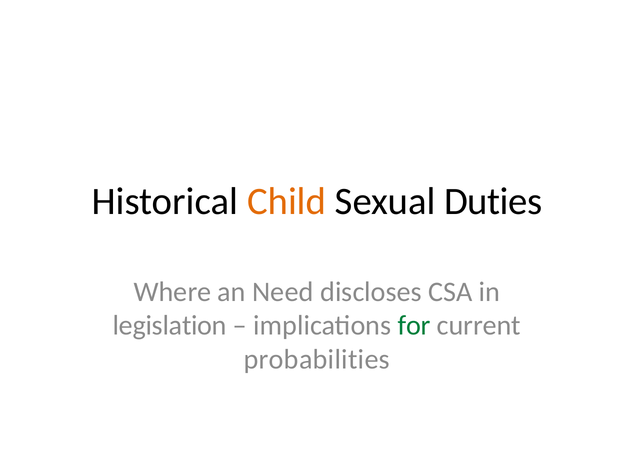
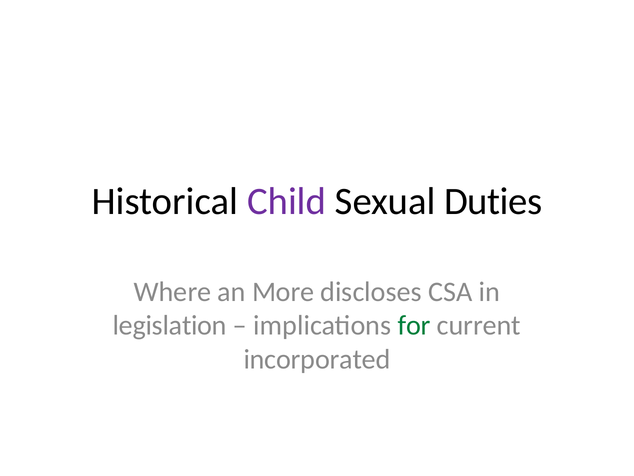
Child colour: orange -> purple
Need: Need -> More
probabilities: probabilities -> incorporated
